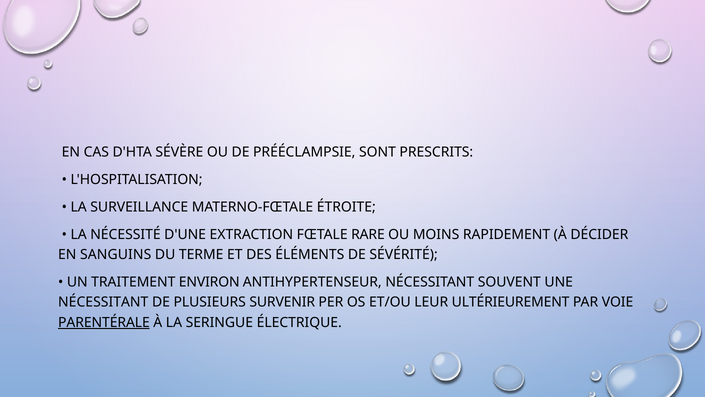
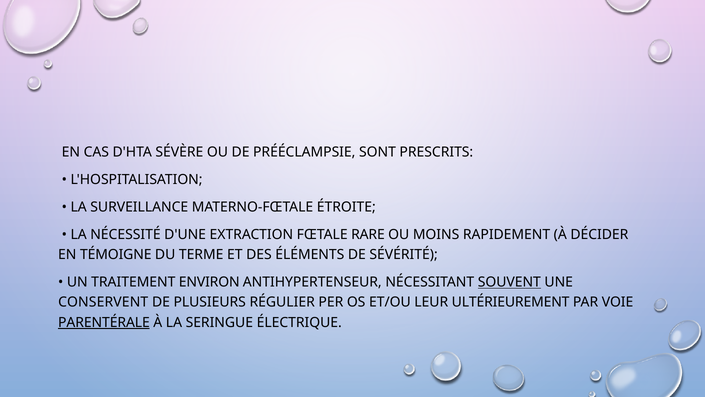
SANGUINS: SANGUINS -> TÉMOIGNE
SOUVENT underline: none -> present
NÉCESSITANT at (103, 302): NÉCESSITANT -> CONSERVENT
SURVENIR: SURVENIR -> RÉGULIER
